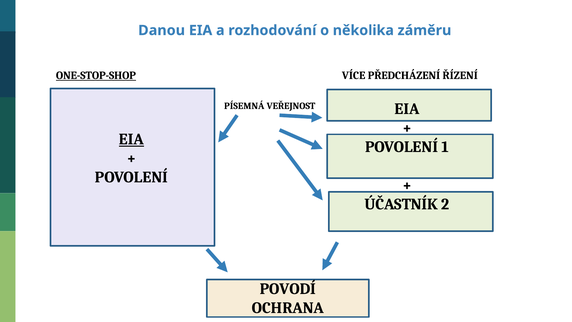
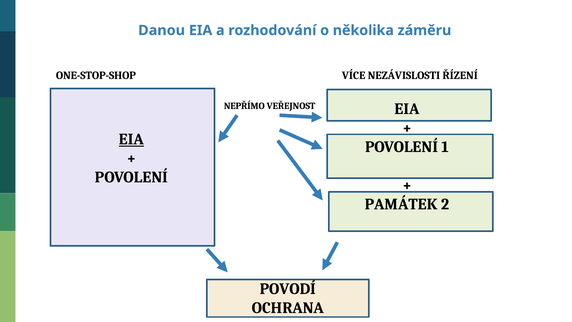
ONE-STOP-SHOP underline: present -> none
PŘEDCHÁZENÍ: PŘEDCHÁZENÍ -> NEZÁVISLOSTI
PÍSEMNÁ: PÍSEMNÁ -> NEPŘÍMO
ÚČASTNÍK: ÚČASTNÍK -> PAMÁTEK
